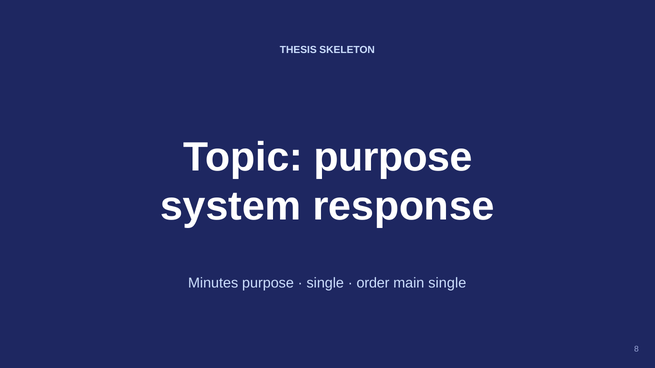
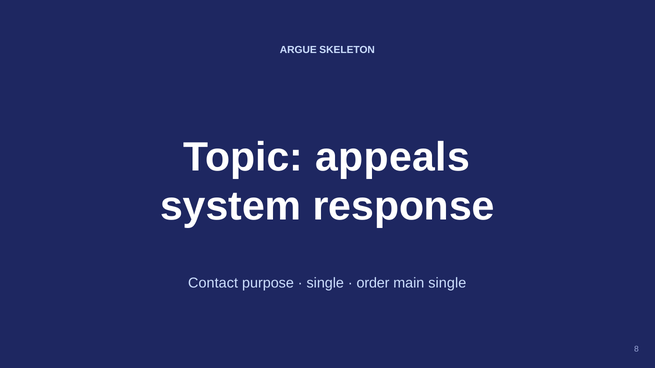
THESIS: THESIS -> ARGUE
Topic purpose: purpose -> appeals
Minutes: Minutes -> Contact
